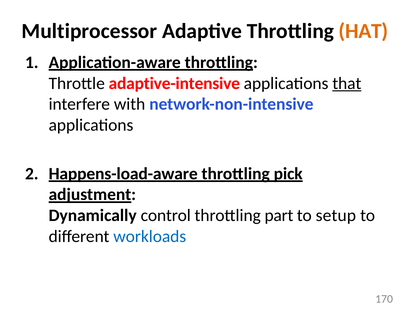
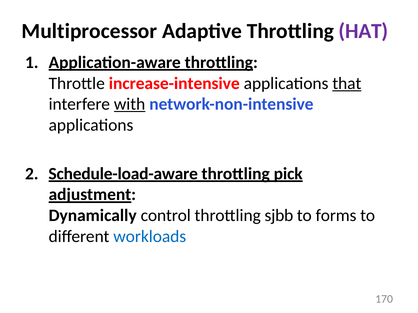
HAT colour: orange -> purple
adaptive-intensive: adaptive-intensive -> increase-intensive
with underline: none -> present
Happens-load-aware: Happens-load-aware -> Schedule-load-aware
part: part -> sjbb
setup: setup -> forms
